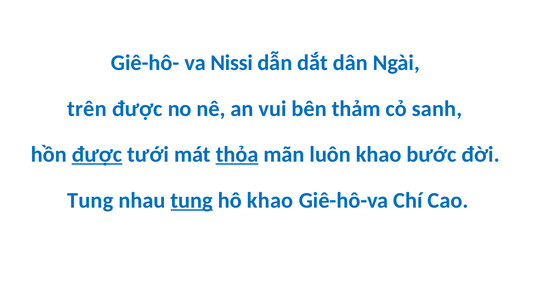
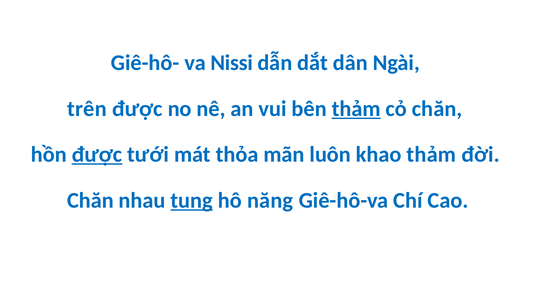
thảm at (356, 108) underline: none -> present
cỏ sanh: sanh -> chăn
thỏa underline: present -> none
khao bước: bước -> thảm
Tung at (90, 200): Tung -> Chăn
hô khao: khao -> năng
